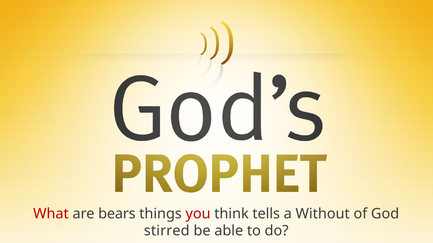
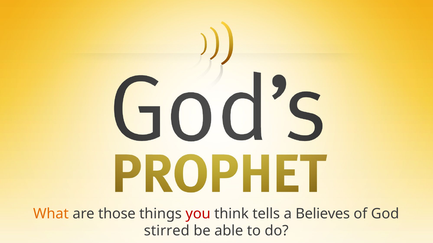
What colour: red -> orange
bears: bears -> those
Without: Without -> Believes
